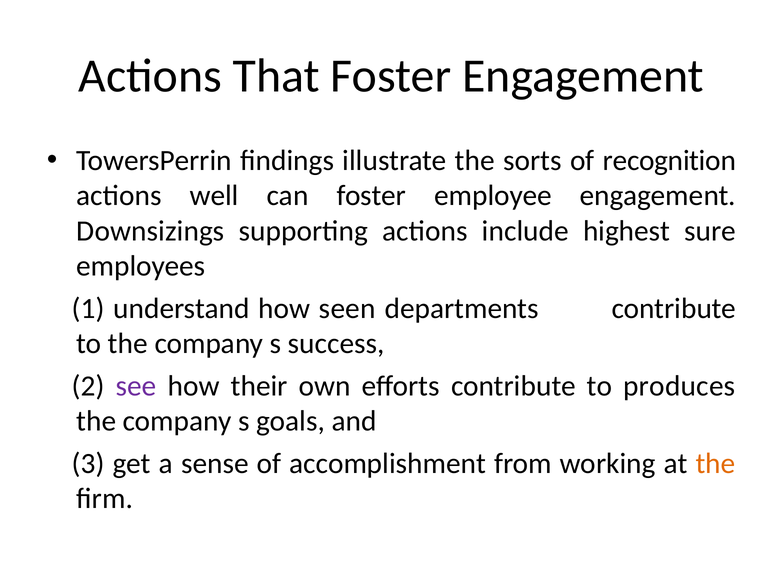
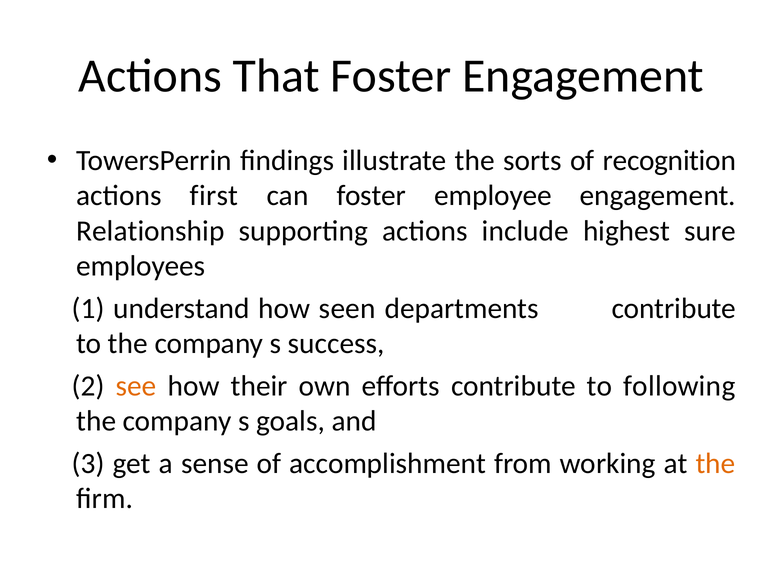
well: well -> first
Downsizings: Downsizings -> Relationship
see colour: purple -> orange
produces: produces -> following
